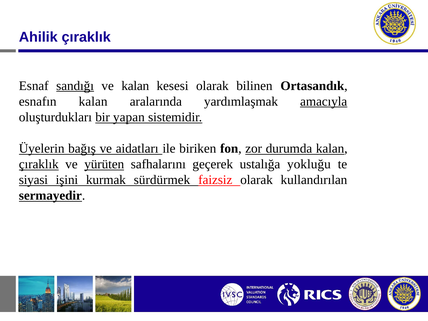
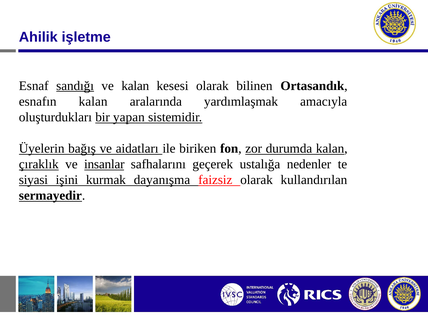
Ahilik çıraklık: çıraklık -> işletme
amacıyla underline: present -> none
yürüten: yürüten -> insanlar
yokluğu: yokluğu -> nedenler
sürdürmek: sürdürmek -> dayanışma
